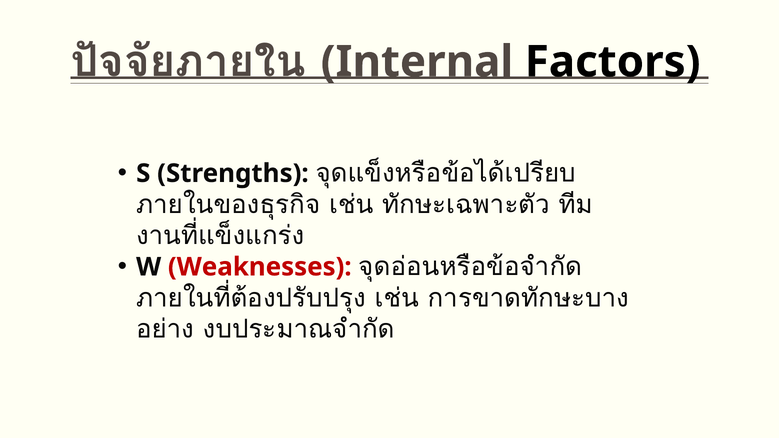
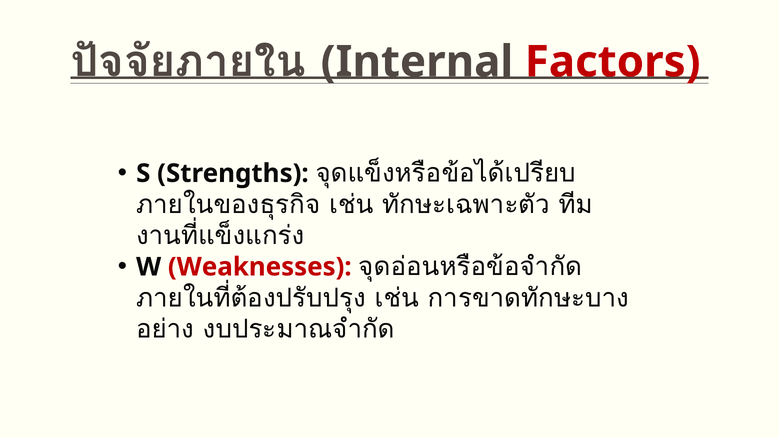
Factors colour: black -> red
